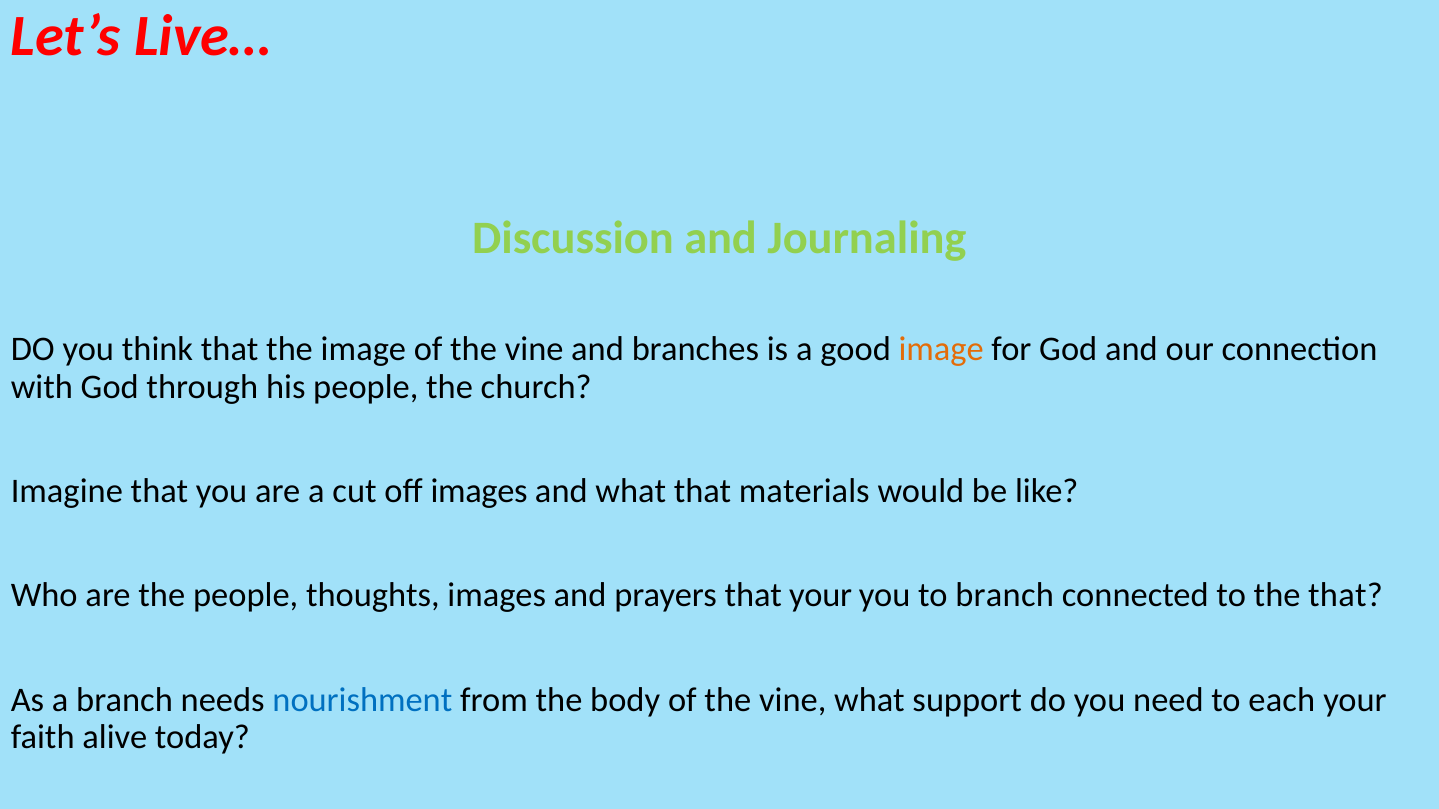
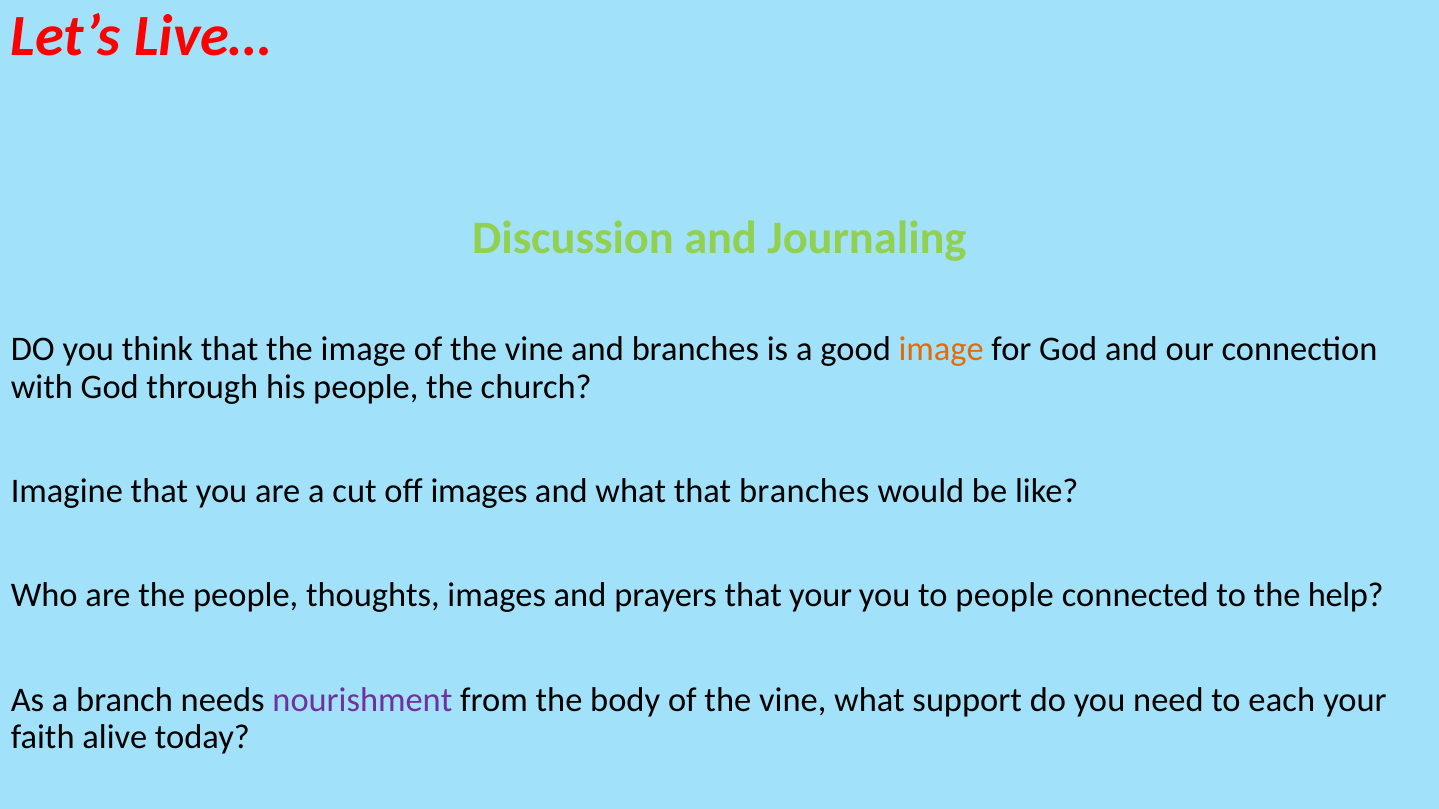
that materials: materials -> branches
to branch: branch -> people
the that: that -> help
nourishment colour: blue -> purple
